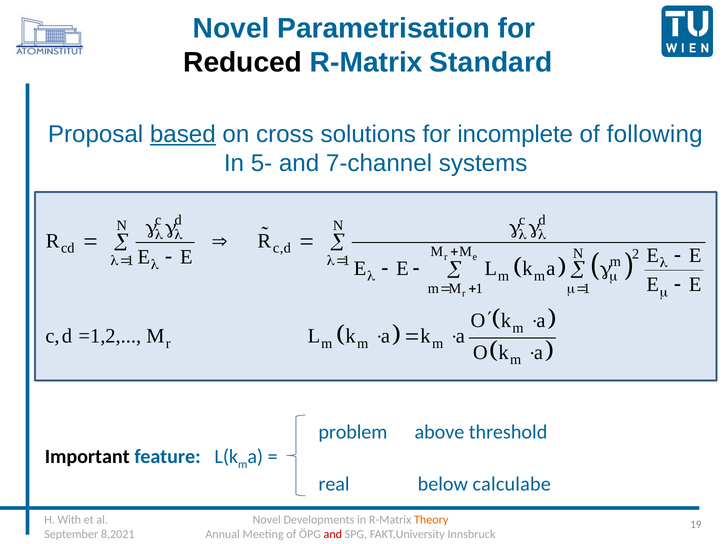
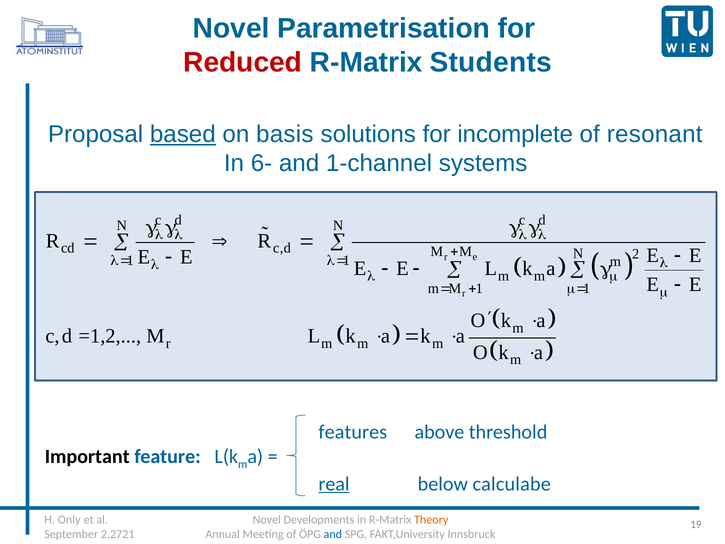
Reduced colour: black -> red
Standard: Standard -> Students
cross: cross -> basis
following: following -> resonant
5-: 5- -> 6-
7-channel: 7-channel -> 1-channel
problem: problem -> features
real underline: none -> present
With: With -> Only
8,2021: 8,2021 -> 2,2721
and at (333, 534) colour: red -> blue
